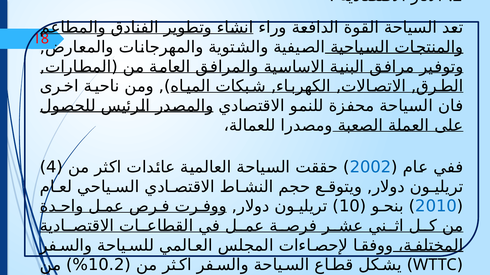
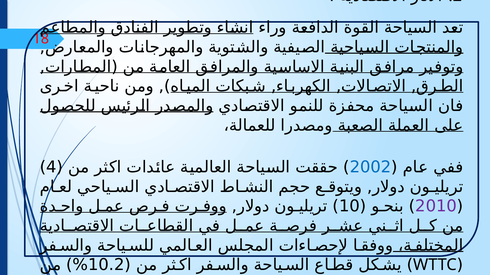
2010 colour: blue -> purple
